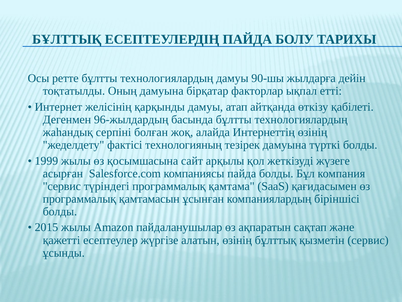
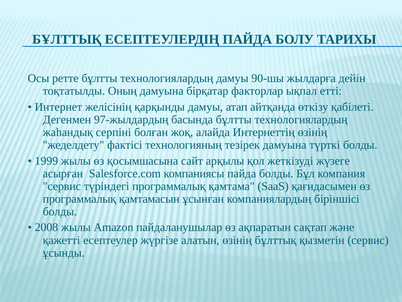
96-жылдардың: 96-жылдардың -> 97-жылдардың
2015: 2015 -> 2008
